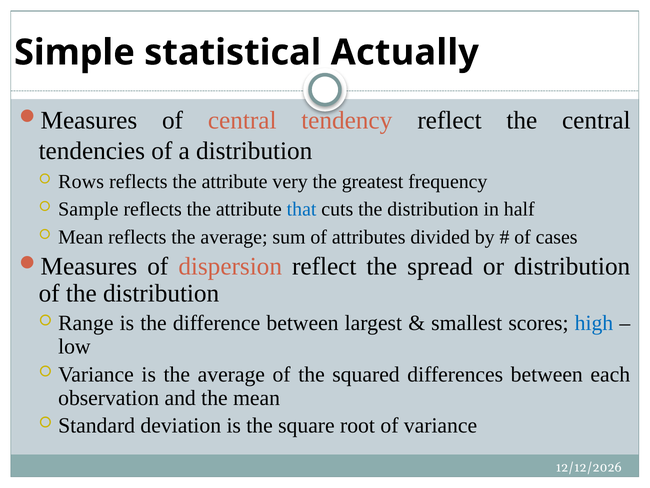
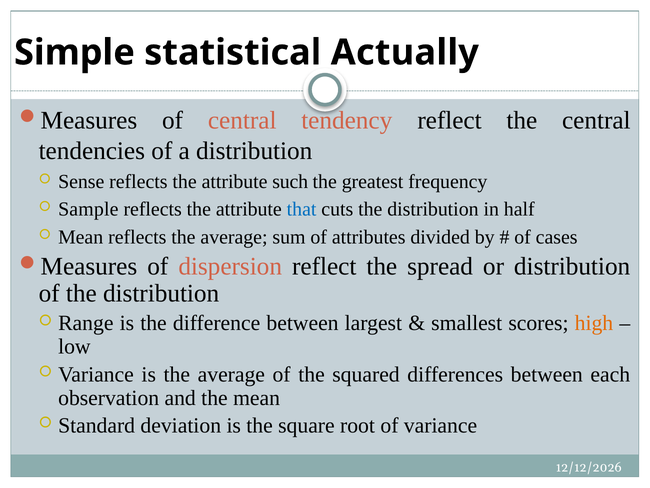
Rows: Rows -> Sense
very: very -> such
high colour: blue -> orange
